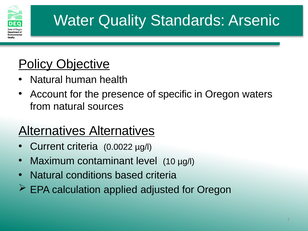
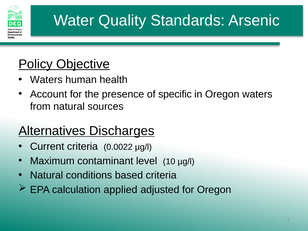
Natural at (46, 80): Natural -> Waters
Alternatives Alternatives: Alternatives -> Discharges
